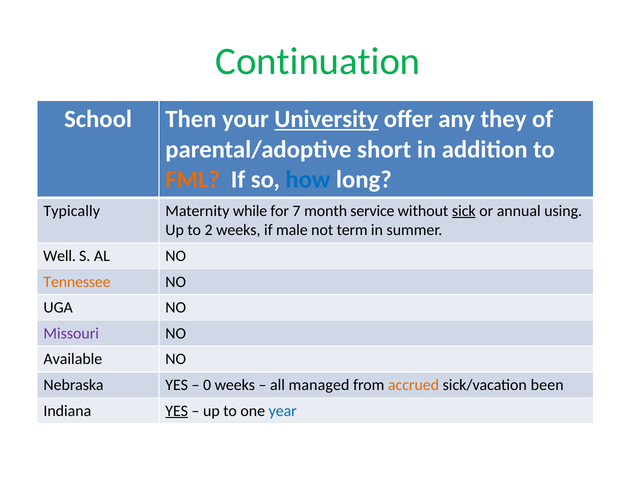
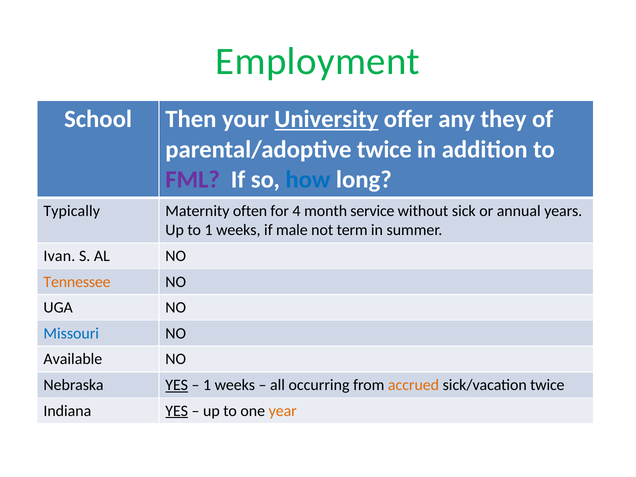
Continuation: Continuation -> Employment
parental/adoptive short: short -> twice
FML colour: orange -> purple
while: while -> often
7: 7 -> 4
sick underline: present -> none
using: using -> years
to 2: 2 -> 1
Well: Well -> Ivan
Missouri colour: purple -> blue
YES at (177, 385) underline: none -> present
0 at (207, 385): 0 -> 1
managed: managed -> occurring
sick/vacation been: been -> twice
year colour: blue -> orange
